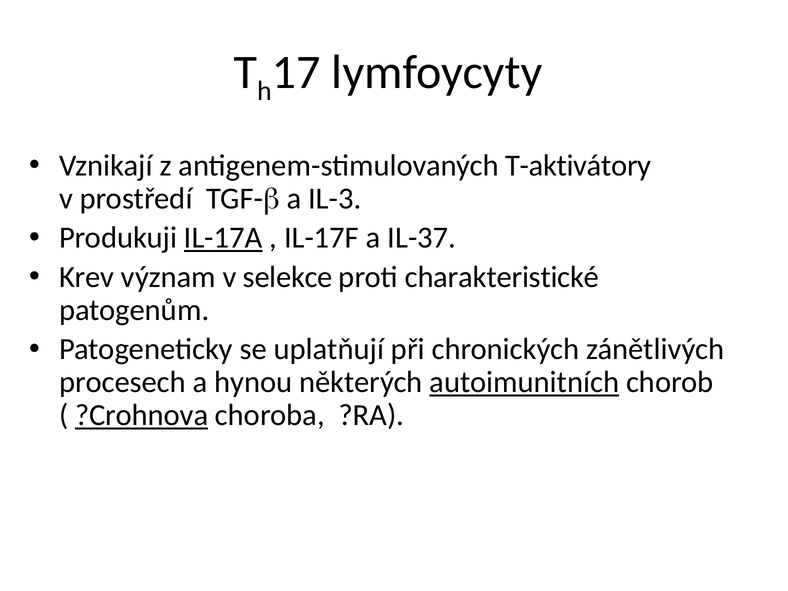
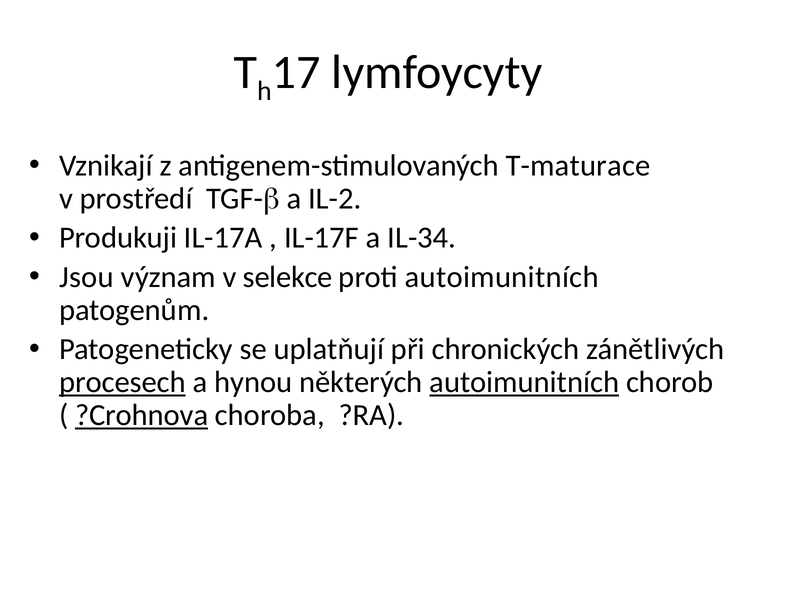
T-aktivátory: T-aktivátory -> T-maturace
IL-3: IL-3 -> IL-2
IL-17A underline: present -> none
IL-37: IL-37 -> IL-34
Krev: Krev -> Jsou
proti charakteristické: charakteristické -> autoimunitních
procesech underline: none -> present
